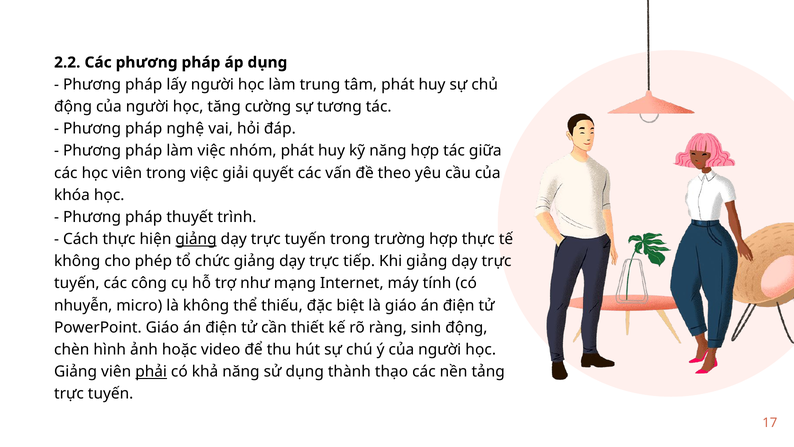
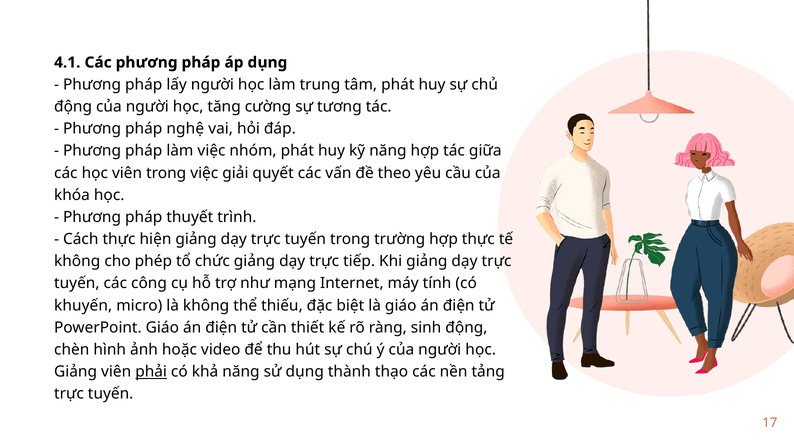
2.2: 2.2 -> 4.1
giảng at (196, 239) underline: present -> none
nhuyễn: nhuyễn -> khuyến
